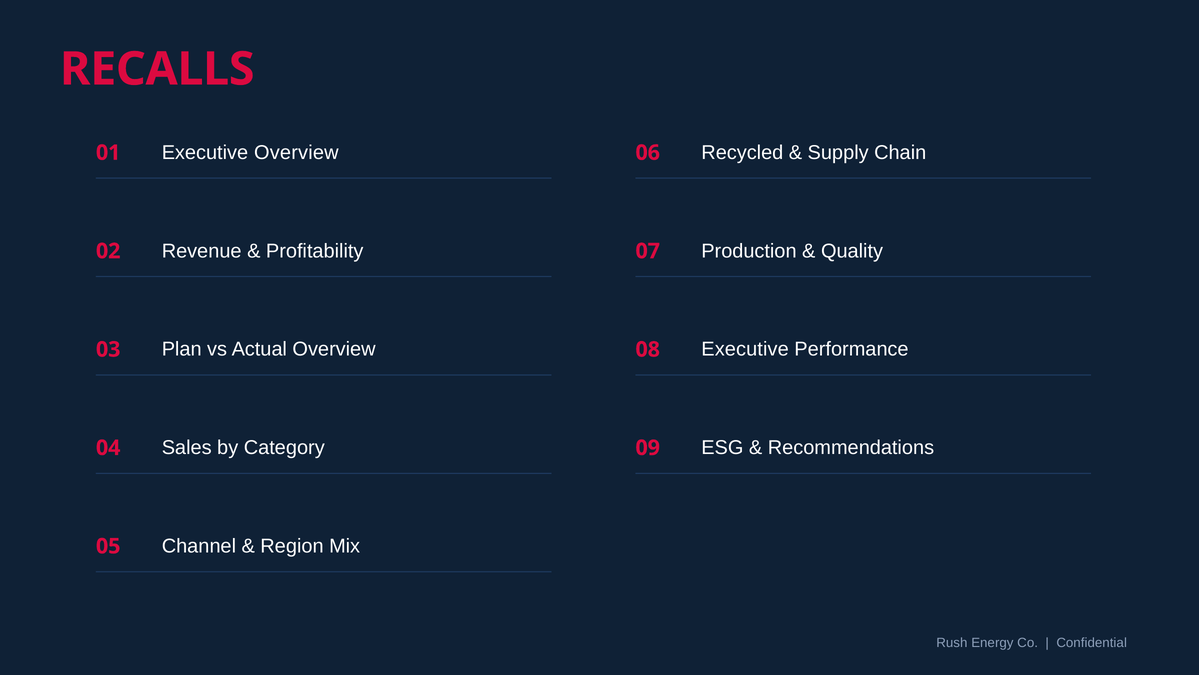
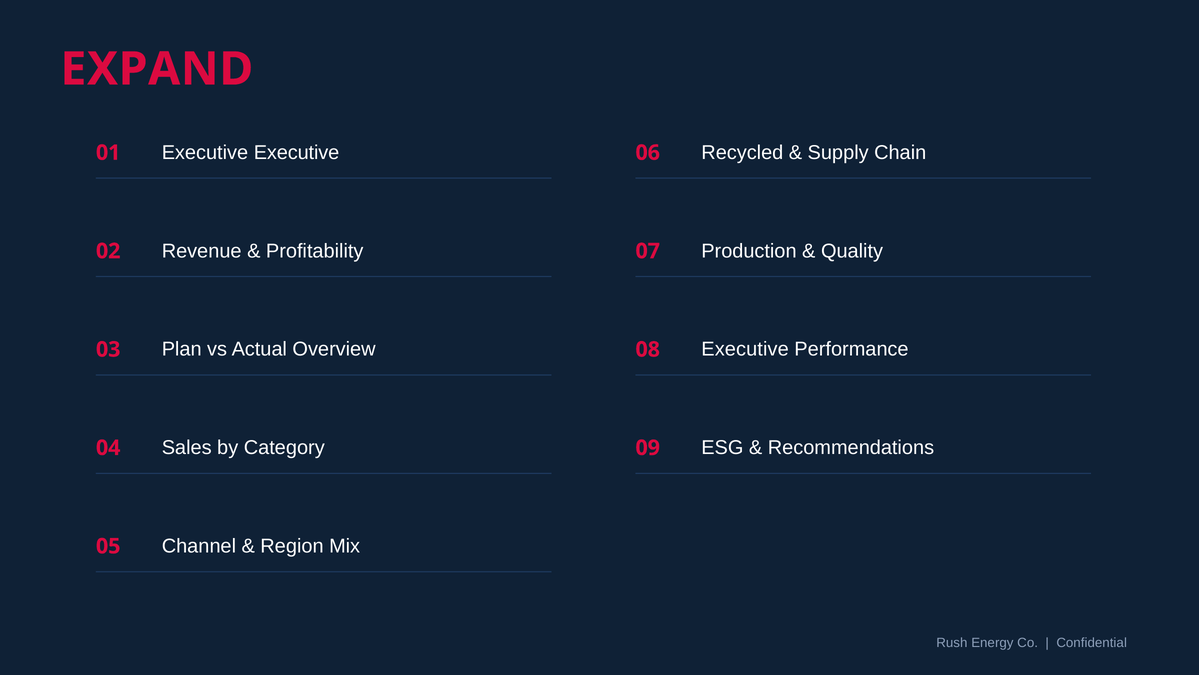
RECALLS: RECALLS -> EXPAND
Executive Overview: Overview -> Executive
